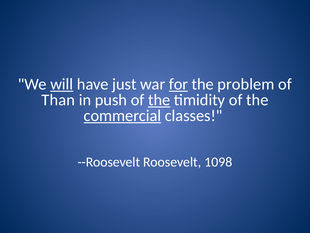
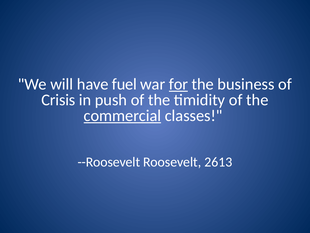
will underline: present -> none
just: just -> fuel
problem: problem -> business
Than: Than -> Crisis
the at (159, 100) underline: present -> none
1098: 1098 -> 2613
